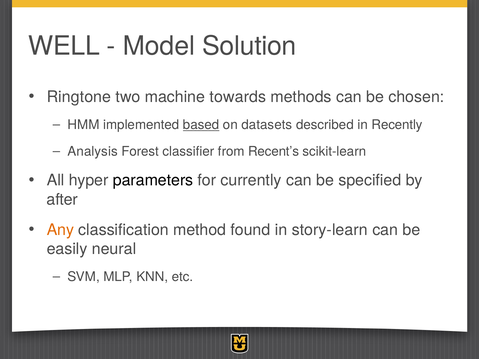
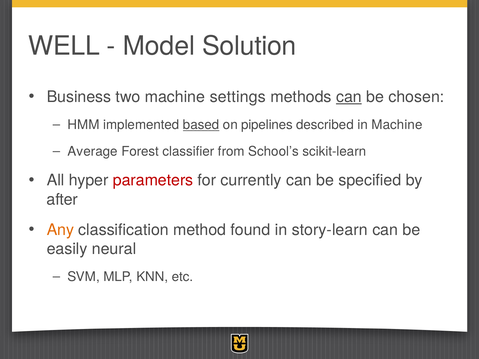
Ringtone: Ringtone -> Business
towards: towards -> settings
can at (349, 97) underline: none -> present
datasets: datasets -> pipelines
in Recently: Recently -> Machine
Analysis: Analysis -> Average
Recent’s: Recent’s -> School’s
parameters colour: black -> red
